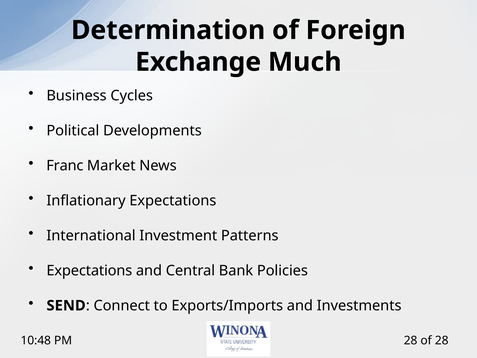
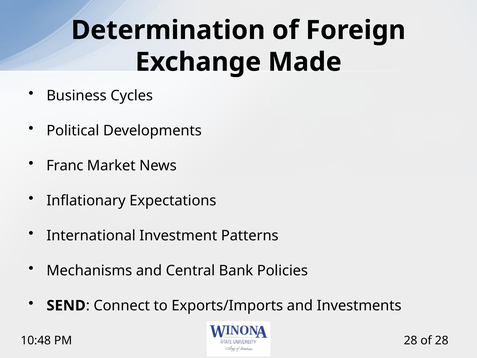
Much: Much -> Made
Expectations at (89, 270): Expectations -> Mechanisms
